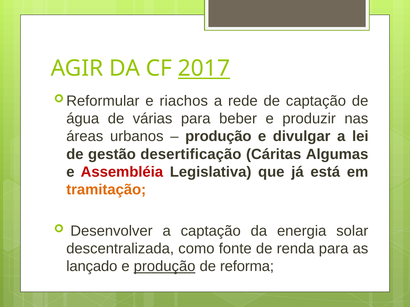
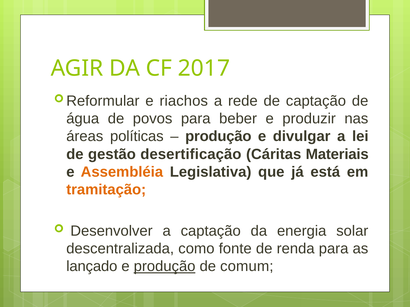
2017 underline: present -> none
várias: várias -> povos
urbanos: urbanos -> políticas
Algumas: Algumas -> Materiais
Assembléia colour: red -> orange
reforma: reforma -> comum
